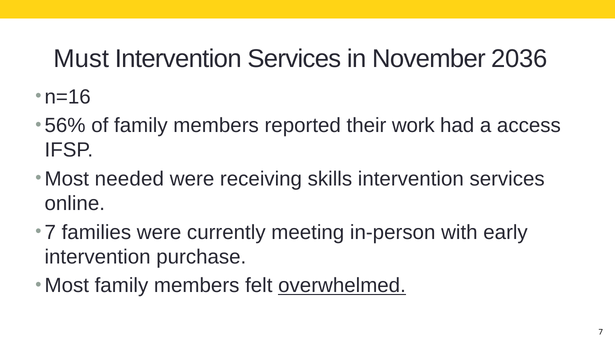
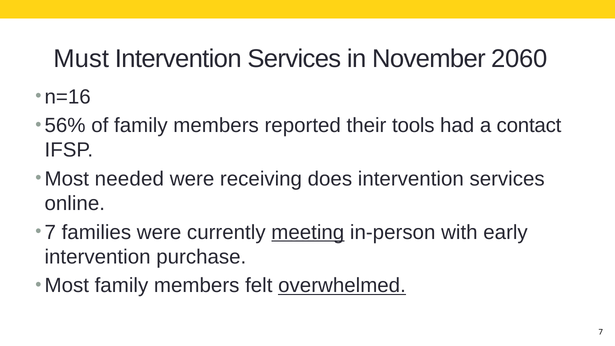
2036: 2036 -> 2060
work: work -> tools
access: access -> contact
skills: skills -> does
meeting underline: none -> present
